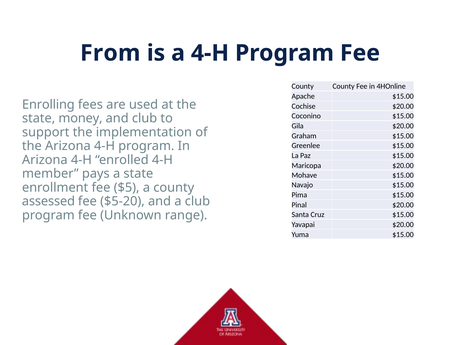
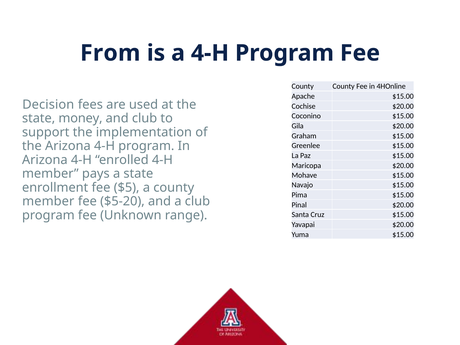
Enrolling: Enrolling -> Decision
assessed at (48, 201): assessed -> member
